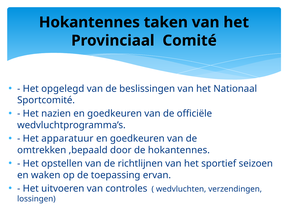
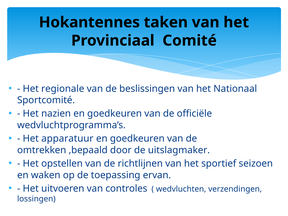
opgelegd: opgelegd -> regionale
de hokantennes: hokantennes -> uitslagmaker
